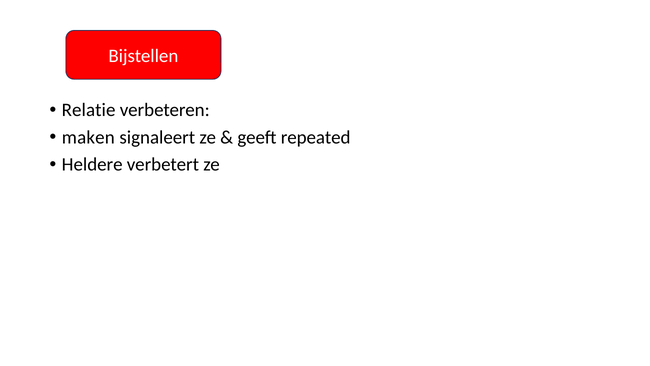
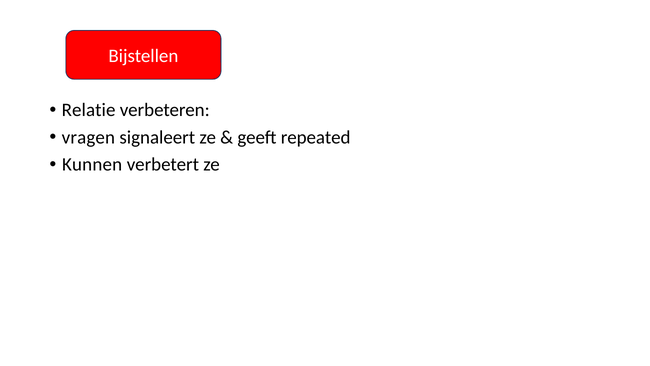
maken: maken -> vragen
Heldere: Heldere -> Kunnen
